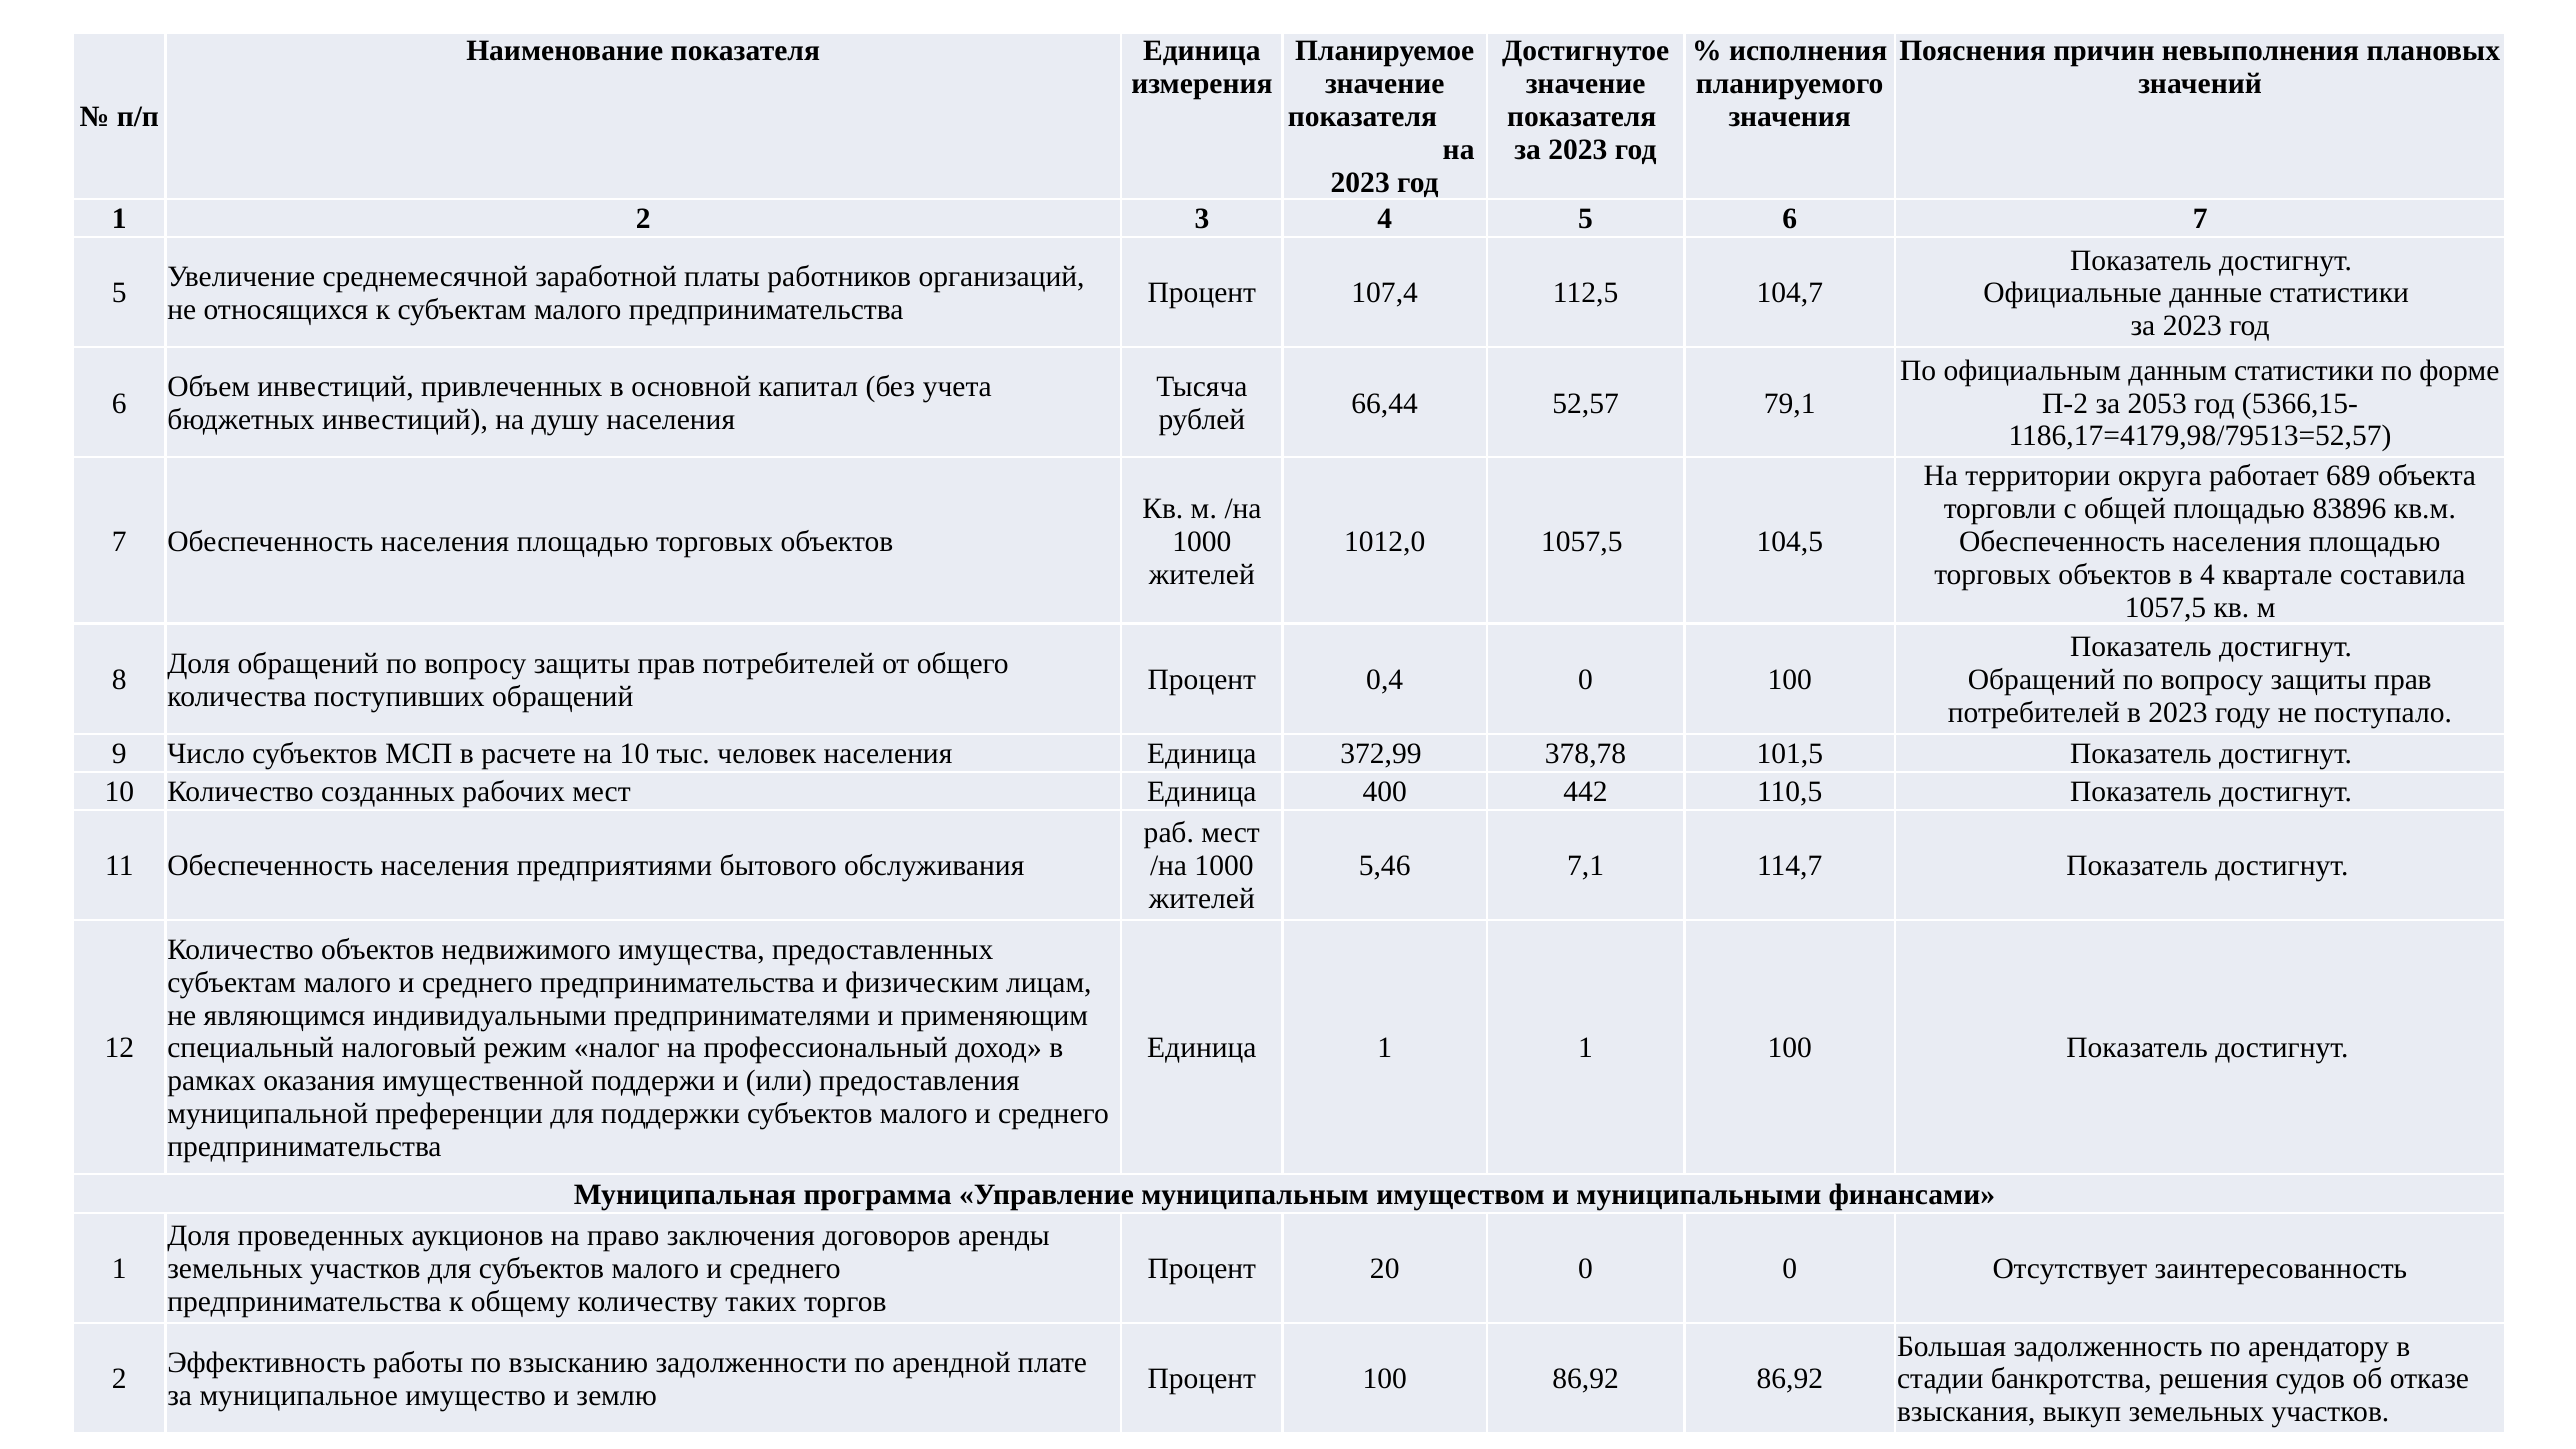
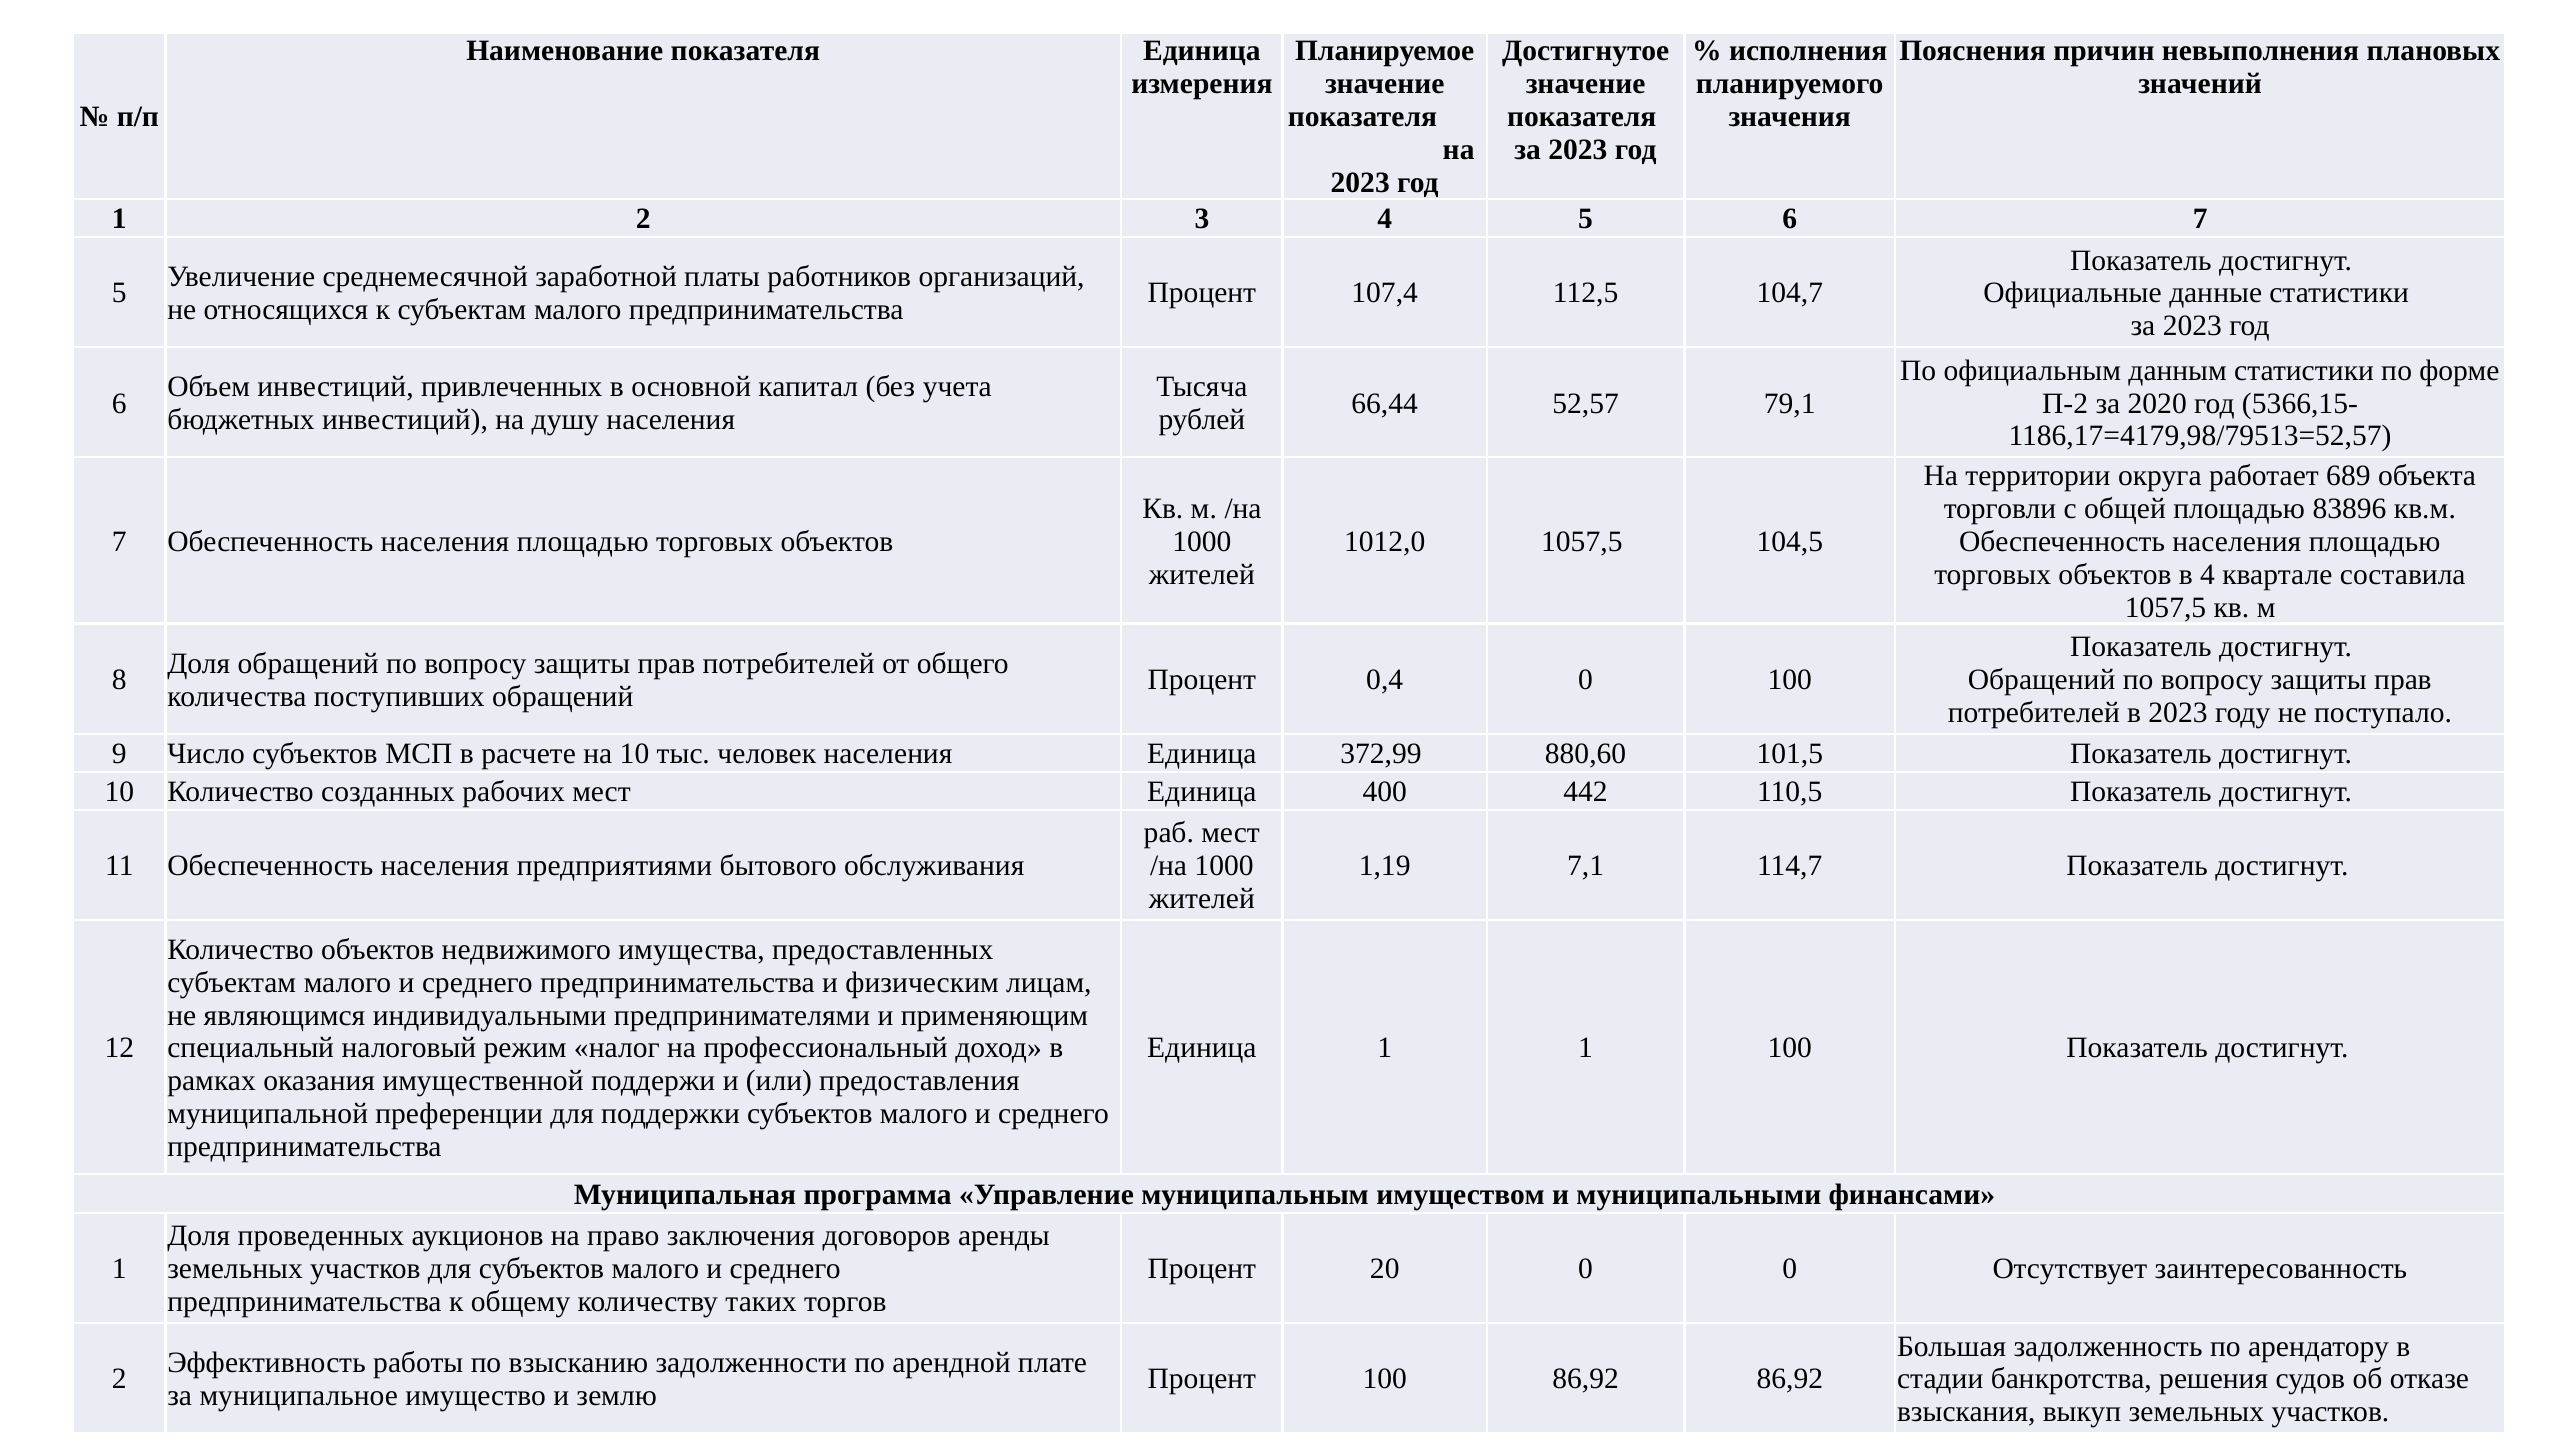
2053: 2053 -> 2020
378,78: 378,78 -> 880,60
5,46: 5,46 -> 1,19
